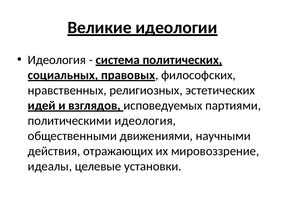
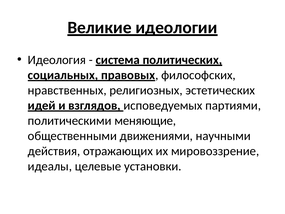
политическими идеология: идеология -> меняющие
